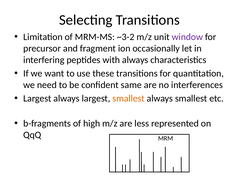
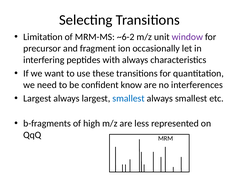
~3-2: ~3-2 -> ~6-2
same: same -> know
smallest at (129, 99) colour: orange -> blue
